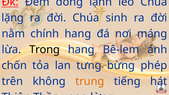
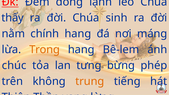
lặng: lặng -> thấy
Trong colour: black -> orange
chốn: chốn -> chúc
